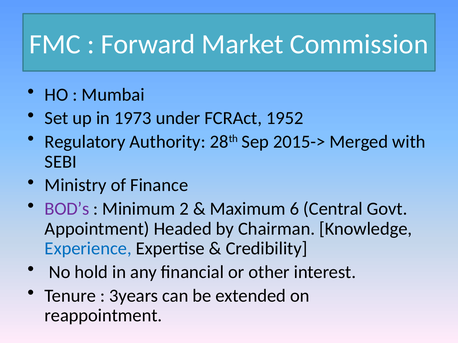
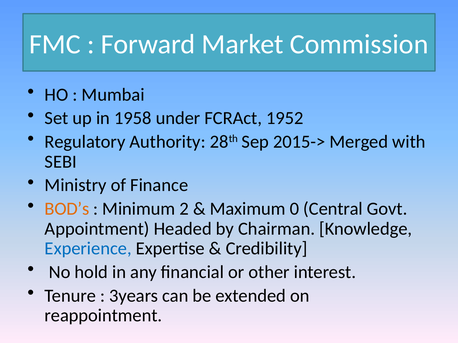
1973: 1973 -> 1958
BOD’s colour: purple -> orange
6: 6 -> 0
